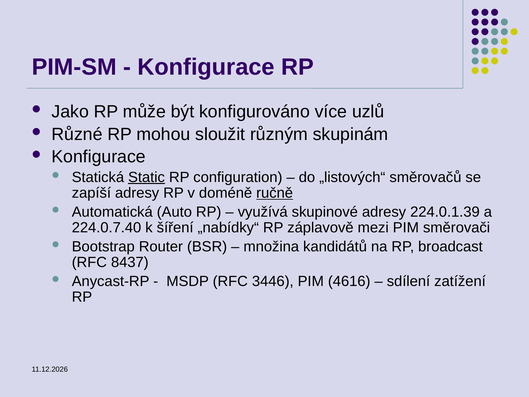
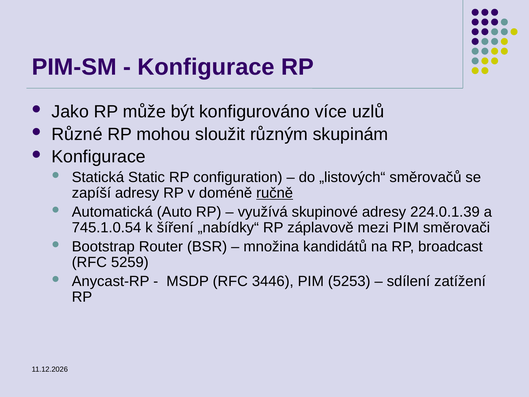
Static underline: present -> none
224.0.7.40: 224.0.7.40 -> 745.1.0.54
8437: 8437 -> 5259
4616: 4616 -> 5253
